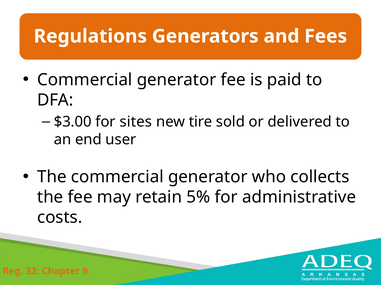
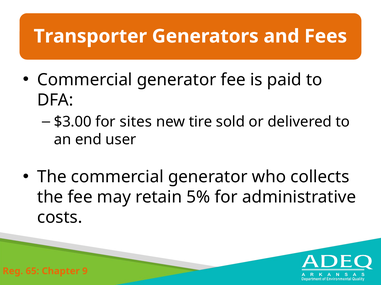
Regulations: Regulations -> Transporter
32: 32 -> 65
